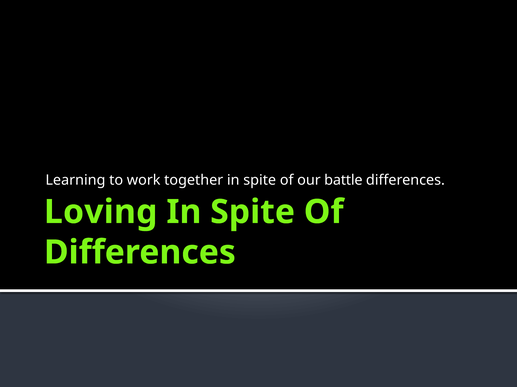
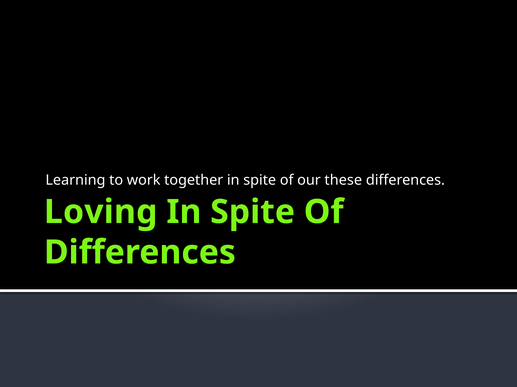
battle: battle -> these
